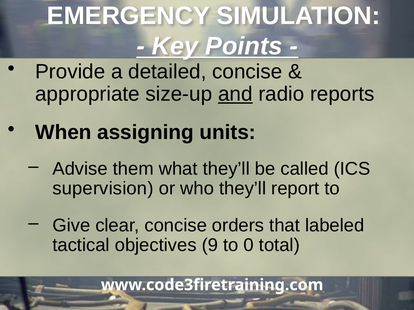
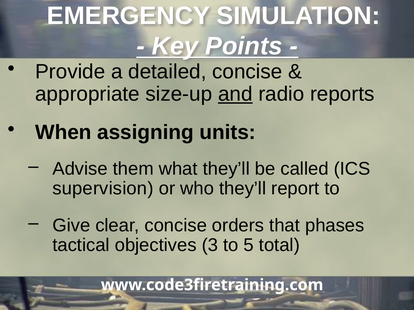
labeled: labeled -> phases
9: 9 -> 3
0: 0 -> 5
